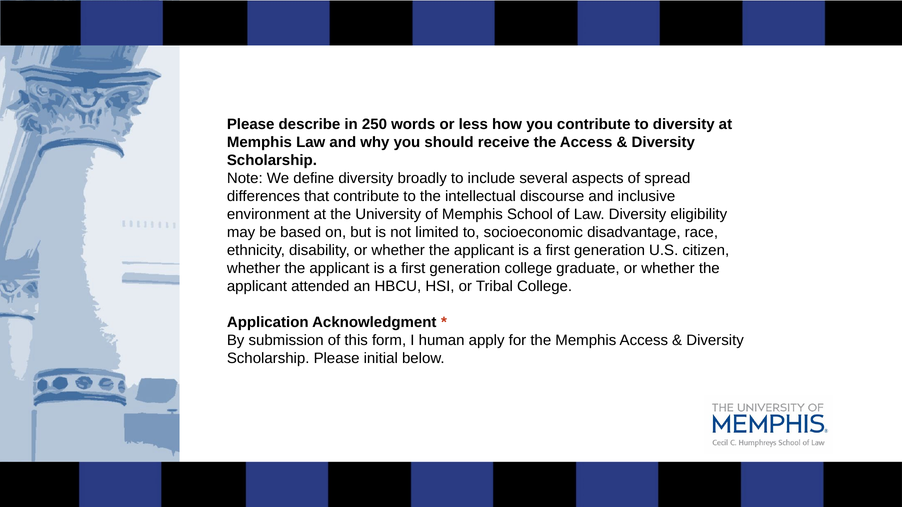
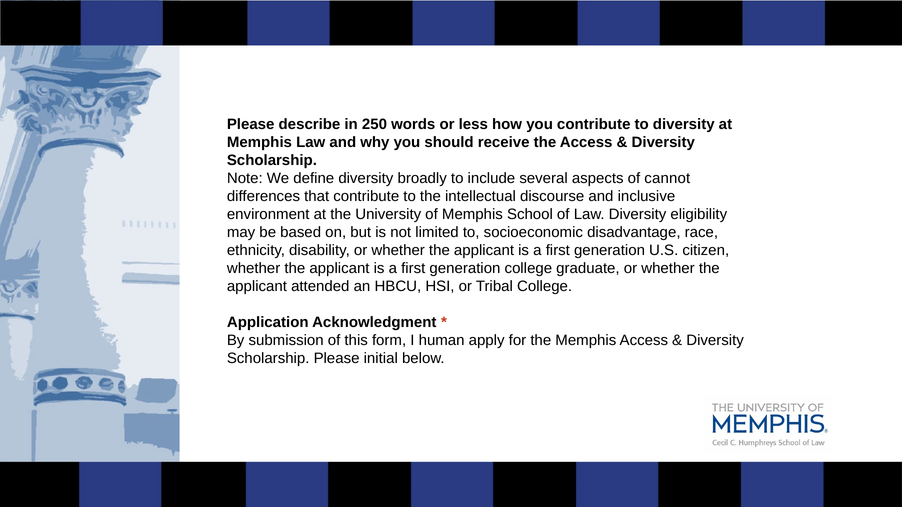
spread: spread -> cannot
